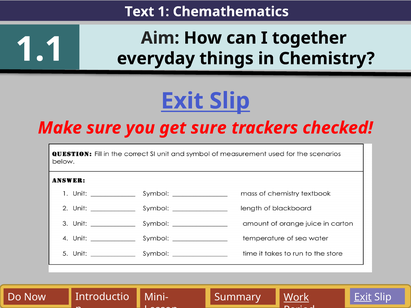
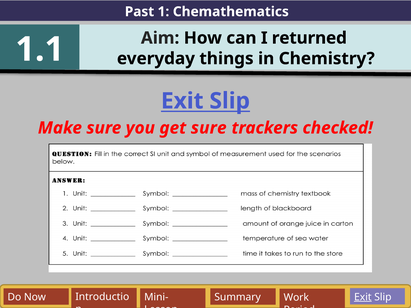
Text: Text -> Past
together: together -> returned
Work underline: present -> none
